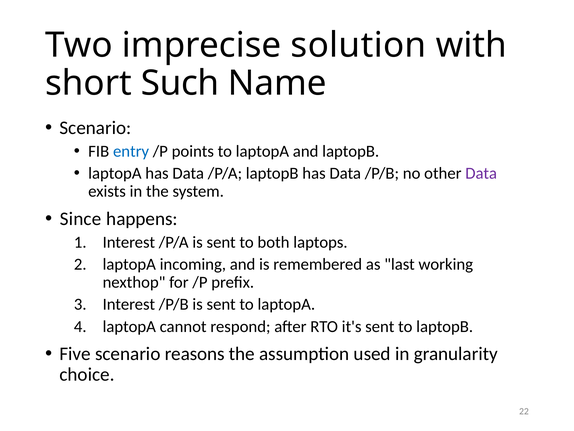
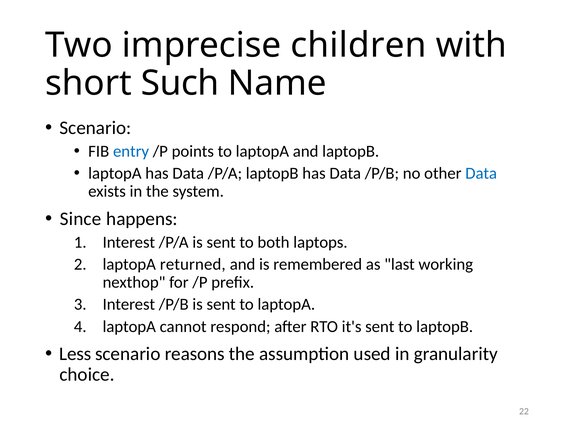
solution: solution -> children
Data at (481, 173) colour: purple -> blue
incoming: incoming -> returned
Five: Five -> Less
